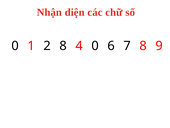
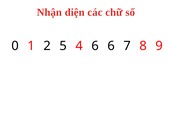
2 8: 8 -> 5
4 0: 0 -> 6
